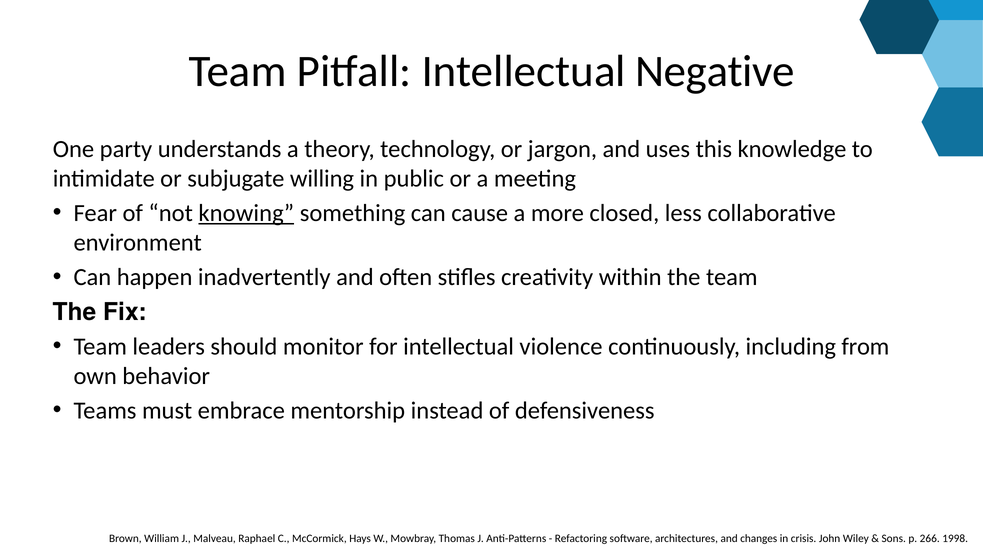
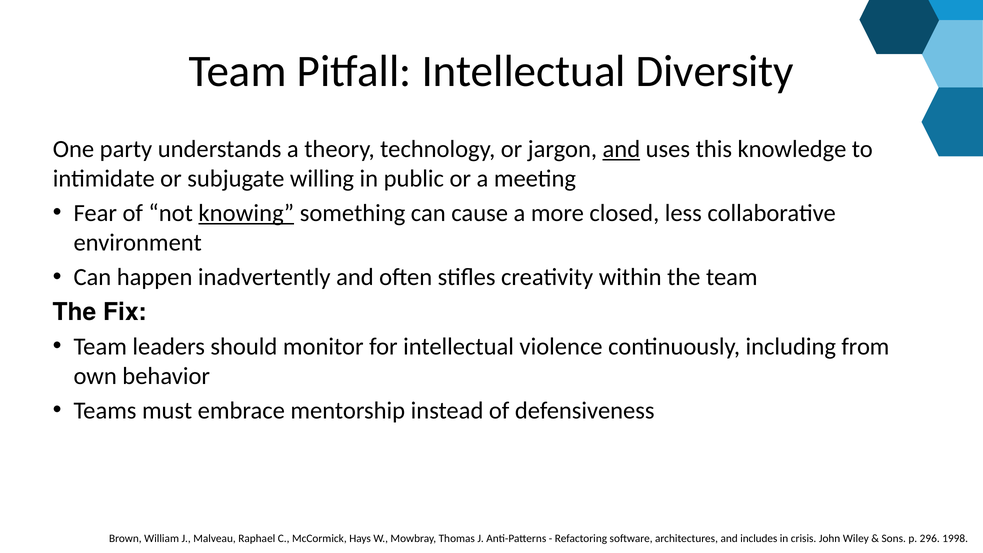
Negative: Negative -> Diversity
and at (621, 149) underline: none -> present
changes: changes -> includes
266: 266 -> 296
